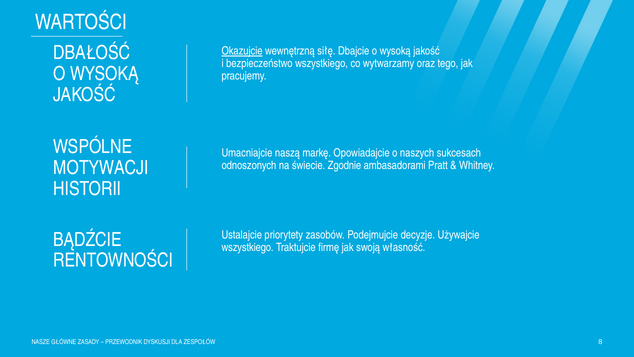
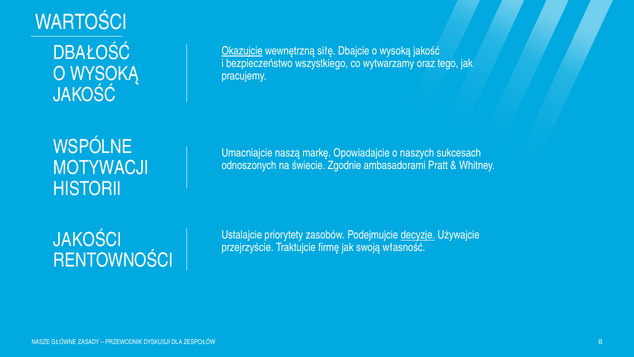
decyzje underline: none -> present
BĄDŹCIE: BĄDŹCIE -> JAKOŚCI
wszystkiego at (248, 247): wszystkiego -> przejrzyście
